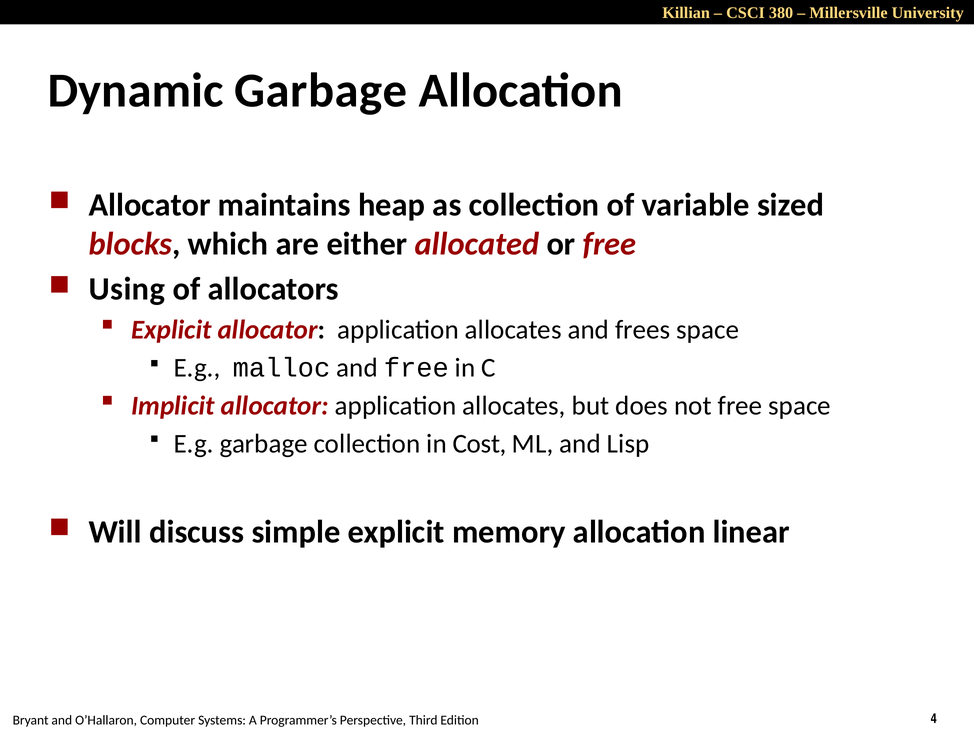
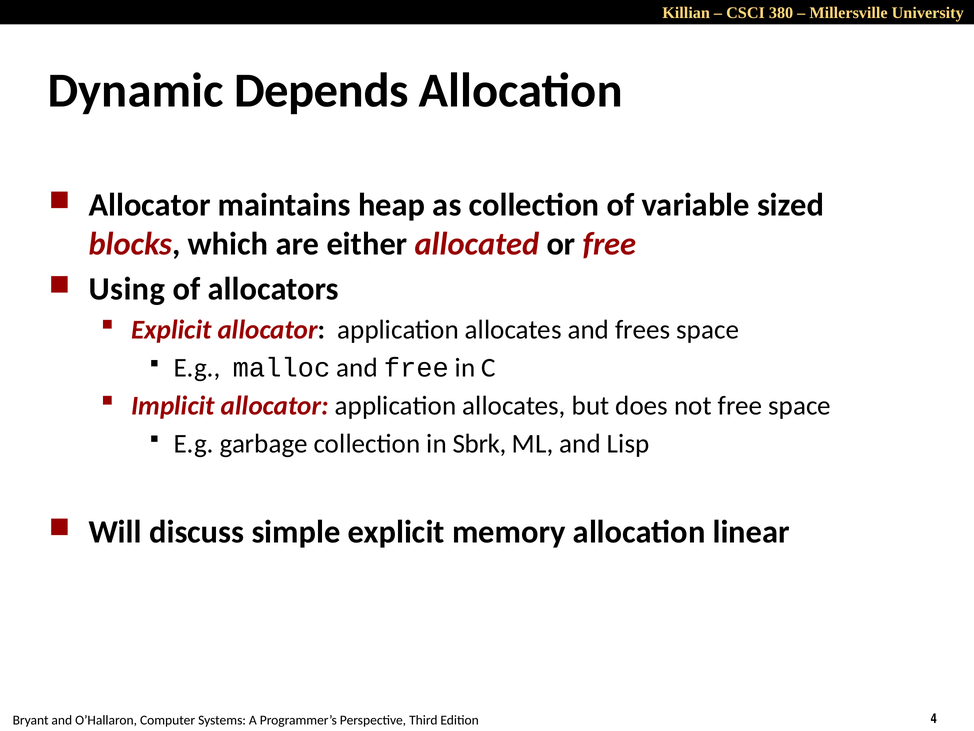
Dynamic Garbage: Garbage -> Depends
Cost: Cost -> Sbrk
